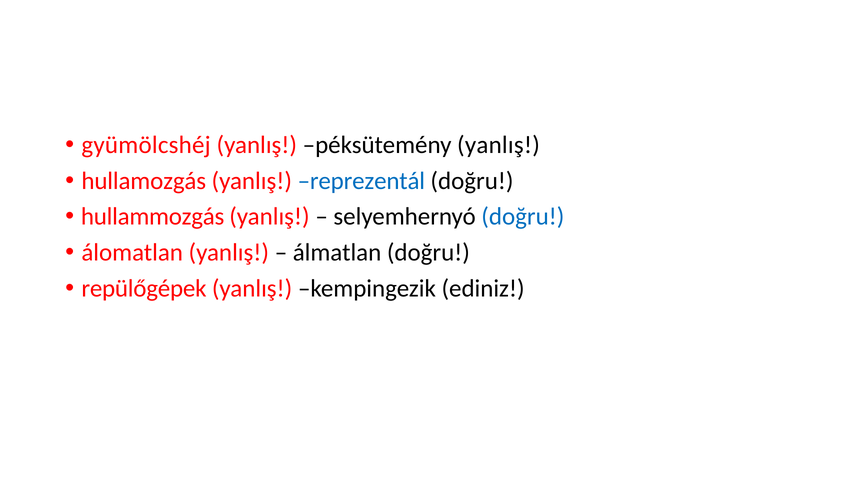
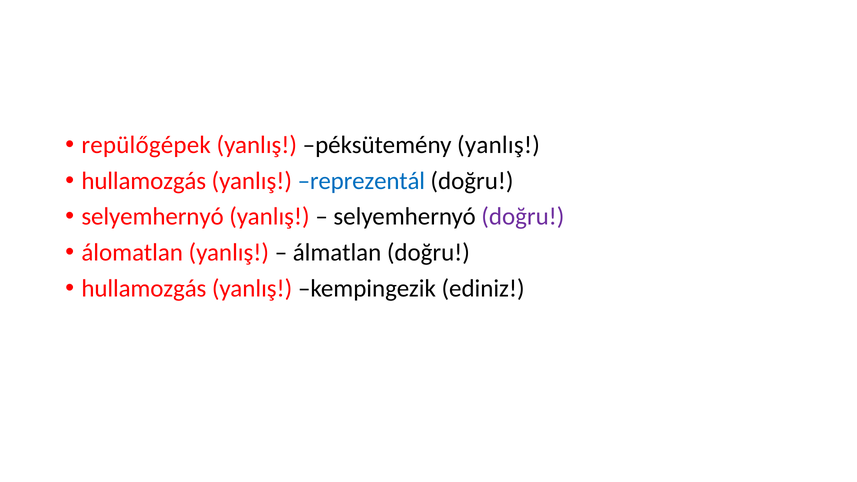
gyümölcshéj: gyümölcshéj -> repülőgépek
hullammozgás at (153, 217): hullammozgás -> selyemhernyó
doğru at (523, 217) colour: blue -> purple
repülőgépek at (144, 289): repülőgépek -> hullamozgás
